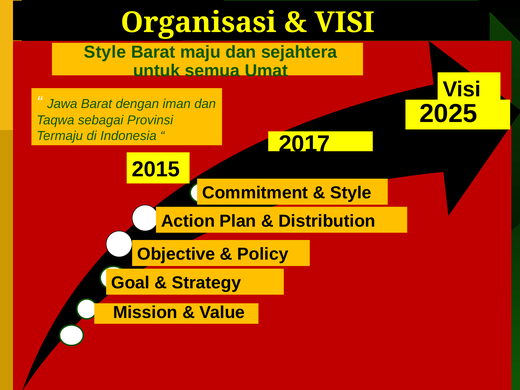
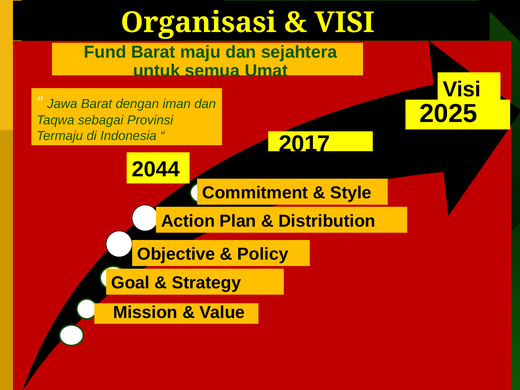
Style at (105, 52): Style -> Fund
2015: 2015 -> 2044
